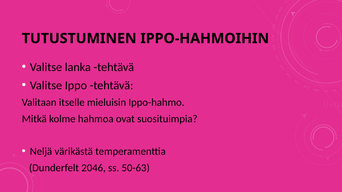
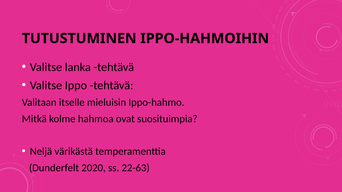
2046: 2046 -> 2020
50-63: 50-63 -> 22-63
